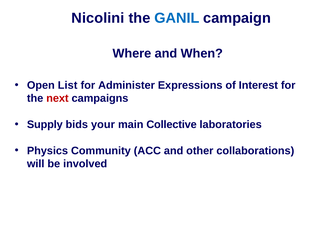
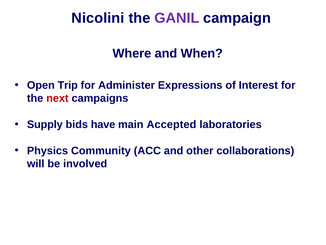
GANIL colour: blue -> purple
List: List -> Trip
your: your -> have
Collective: Collective -> Accepted
